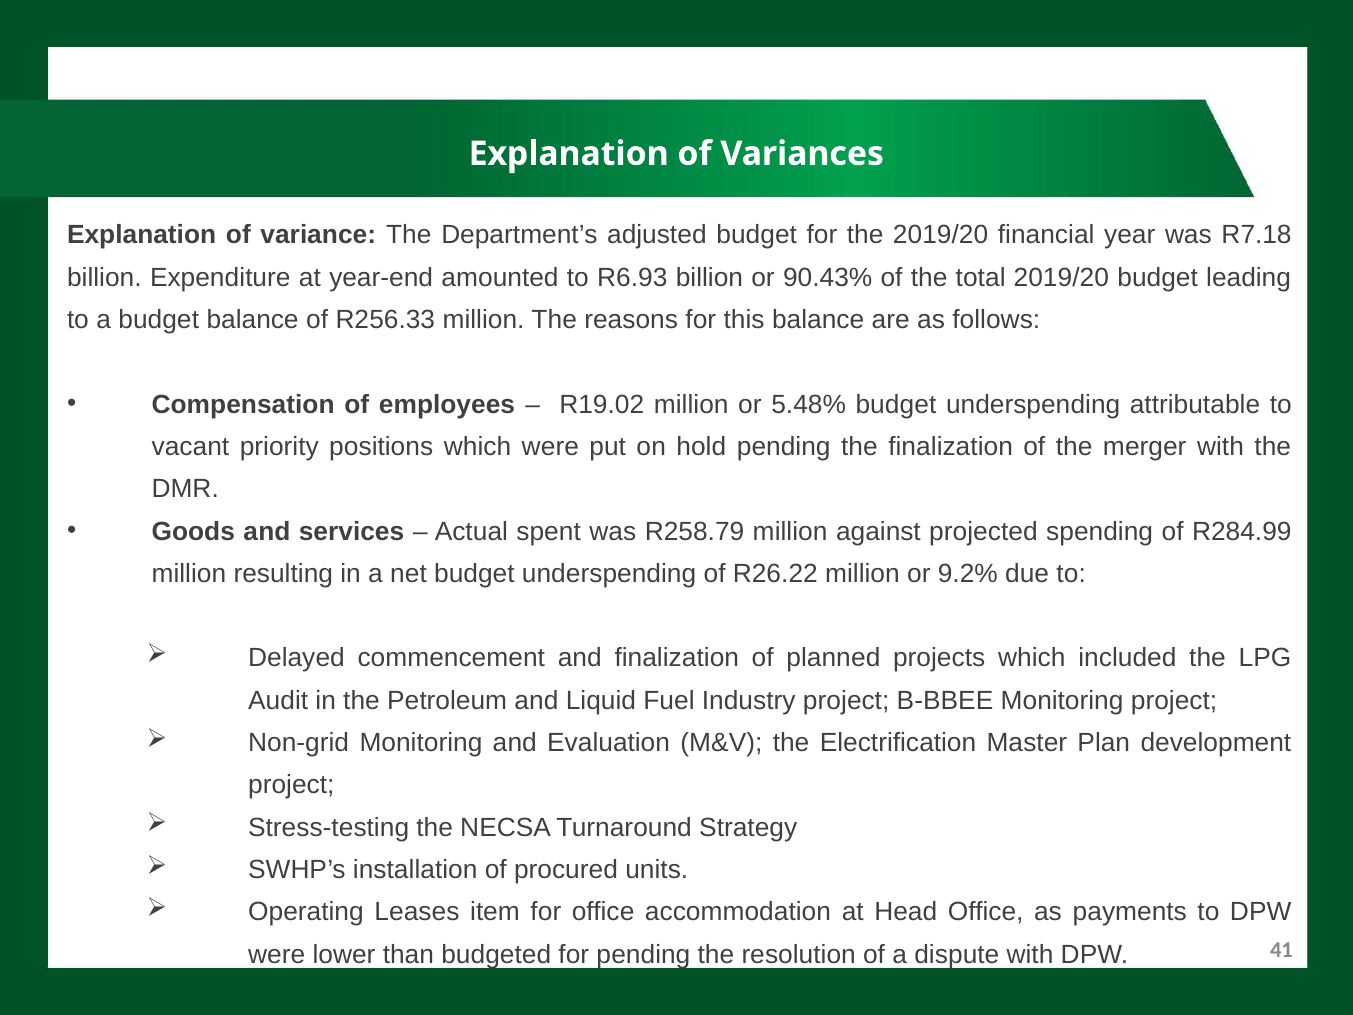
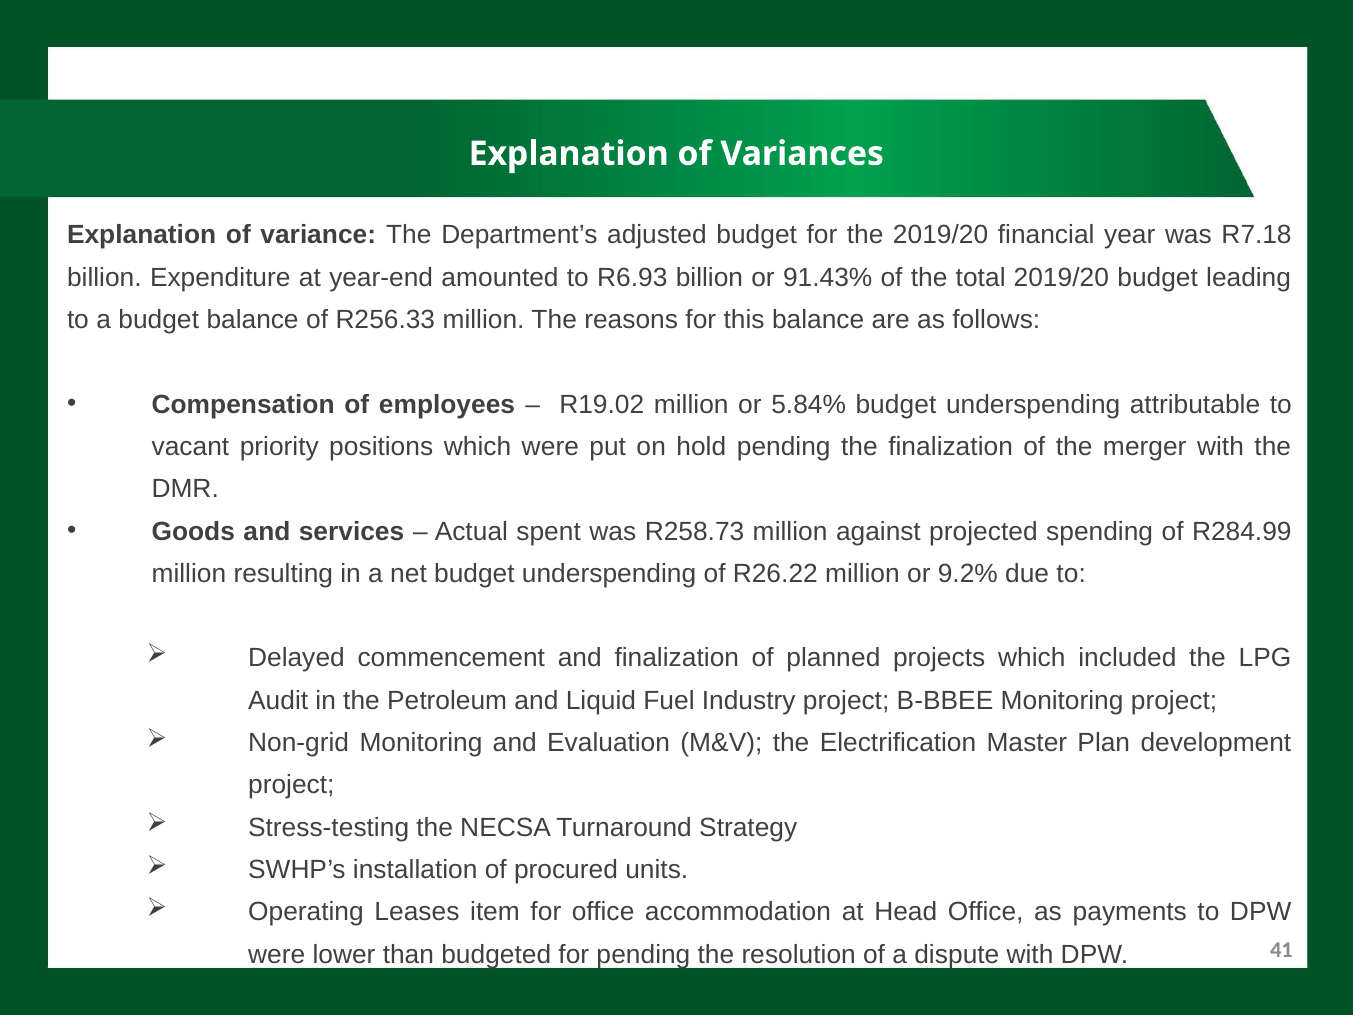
90.43%: 90.43% -> 91.43%
5.48%: 5.48% -> 5.84%
R258.79: R258.79 -> R258.73
